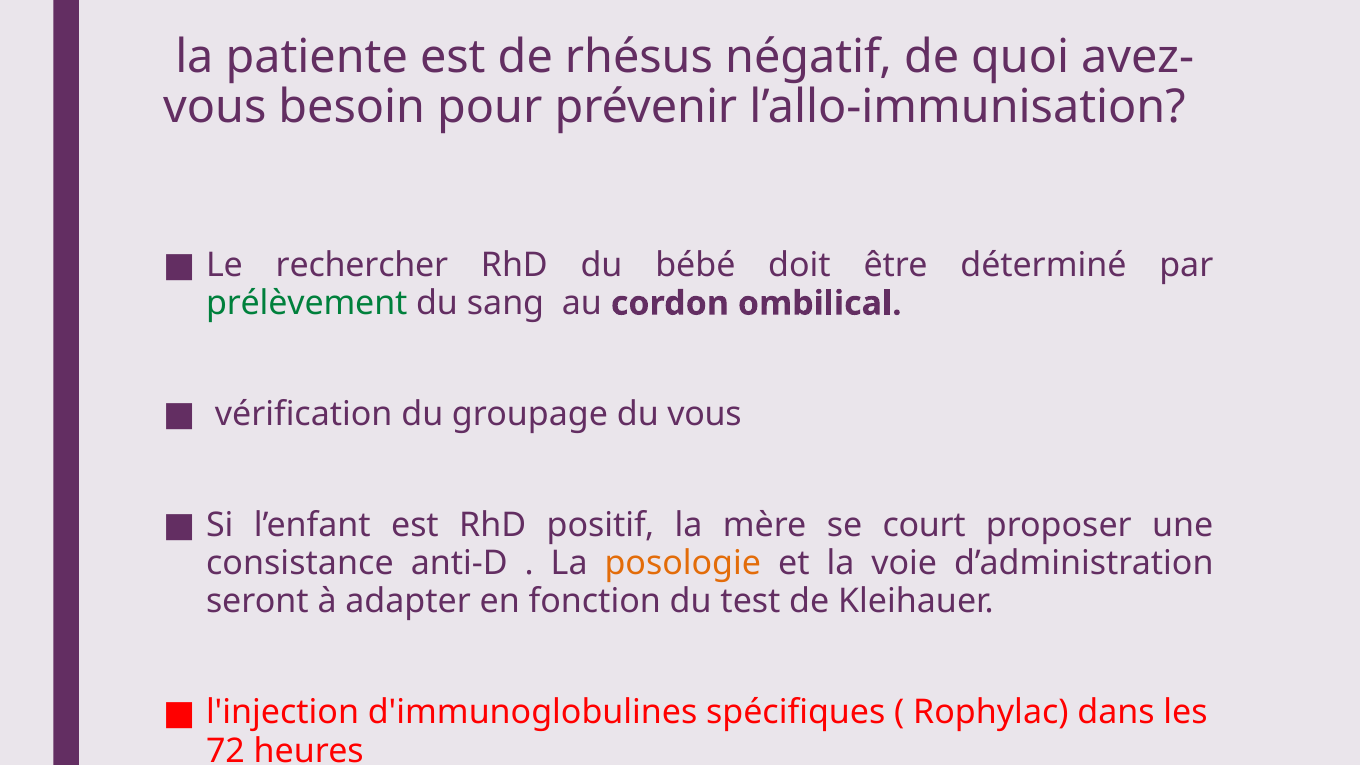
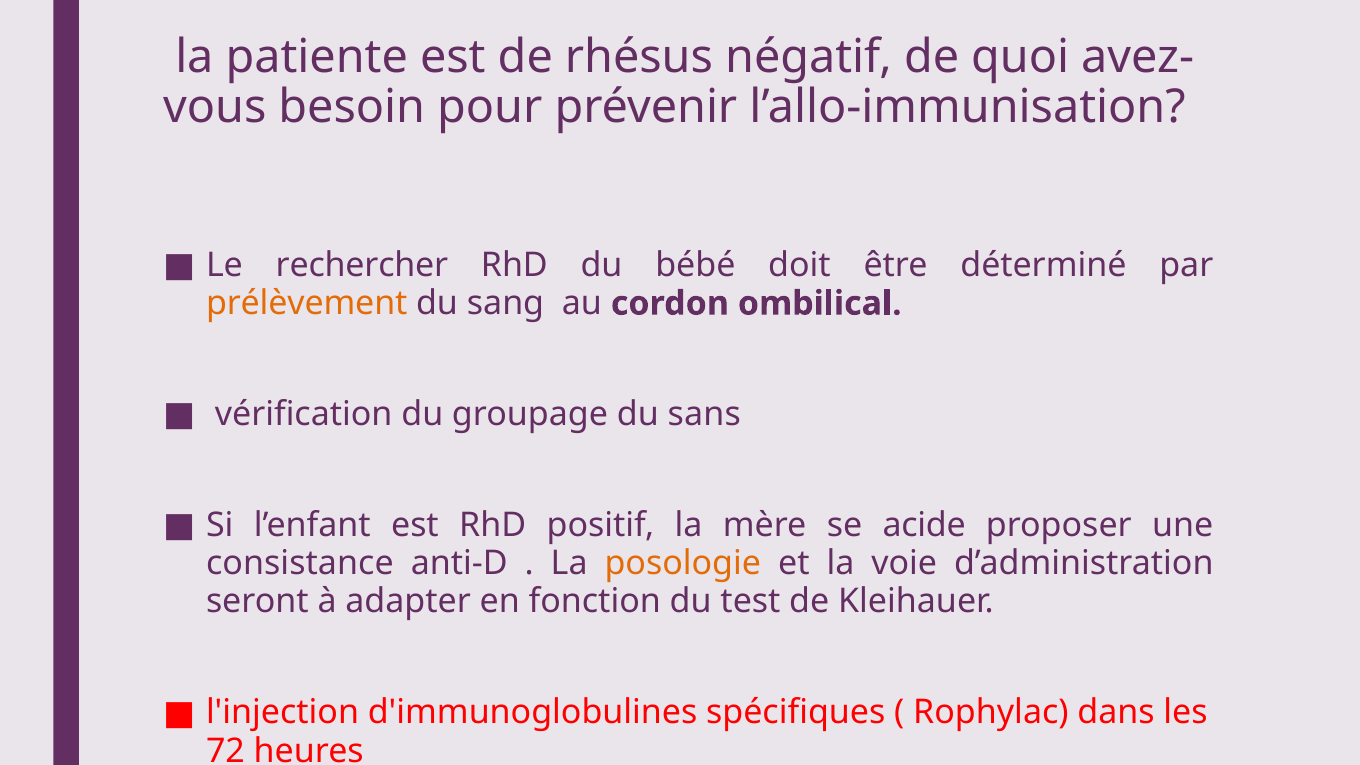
prélèvement colour: green -> orange
du vous: vous -> sans
court: court -> acide
